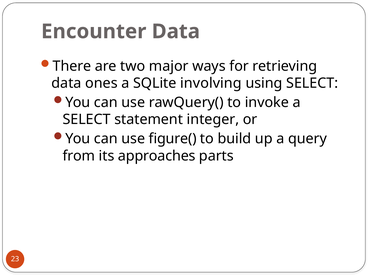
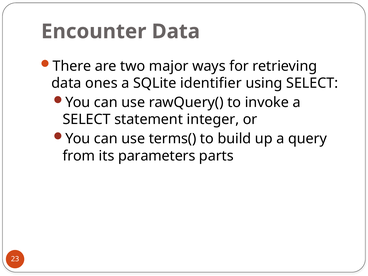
involving: involving -> identifier
figure(: figure( -> terms(
approaches: approaches -> parameters
